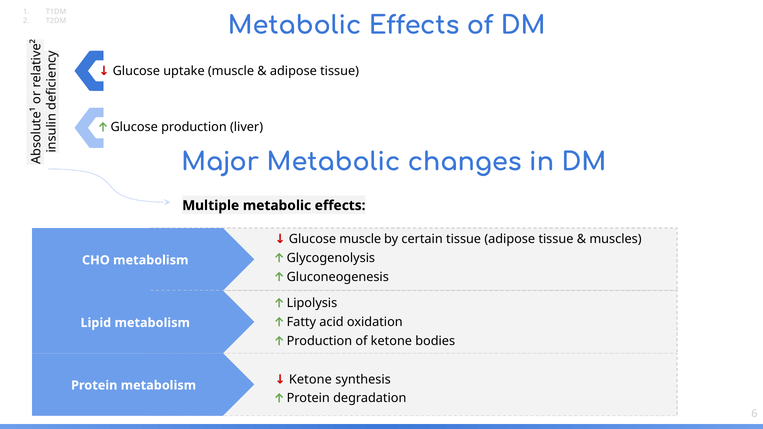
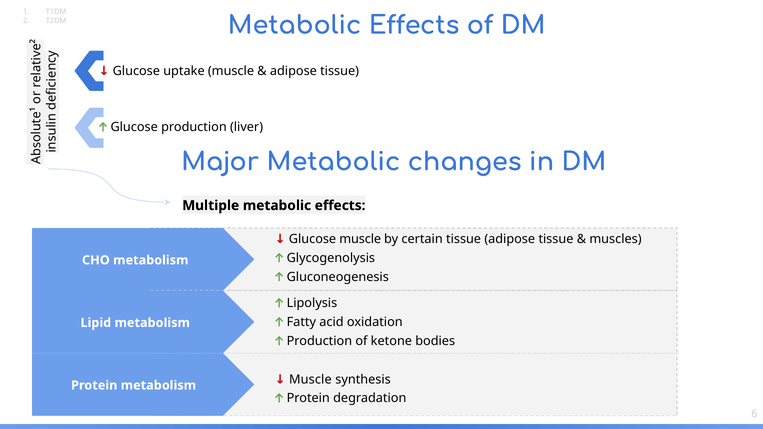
Ketone at (310, 380): Ketone -> Muscle
